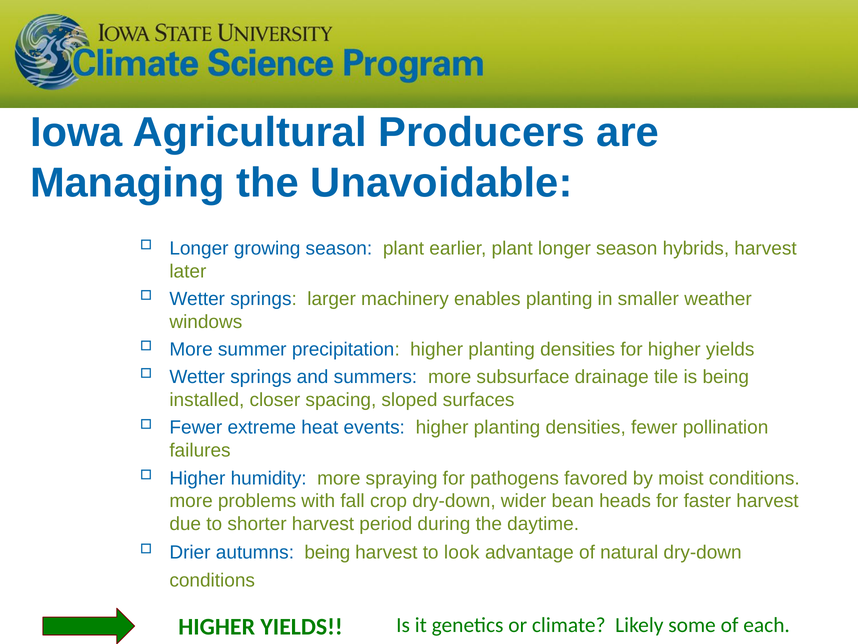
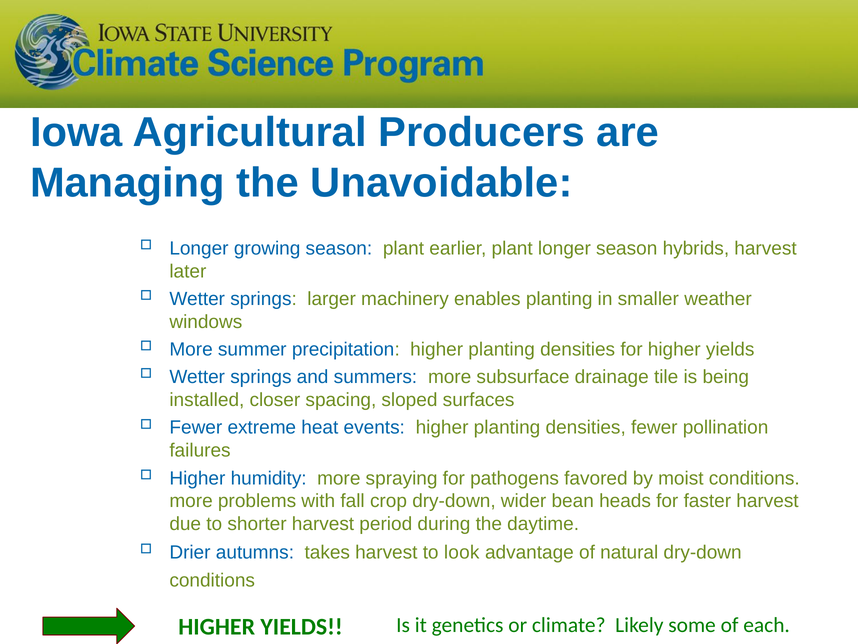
autumns being: being -> takes
